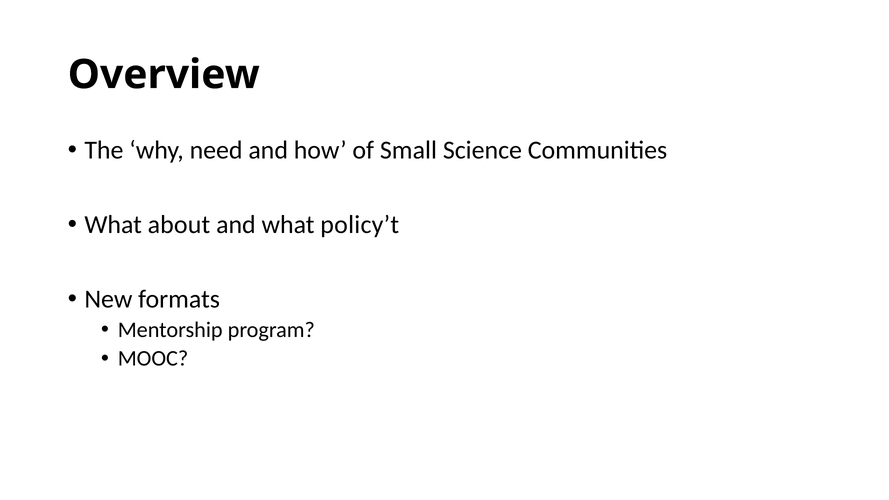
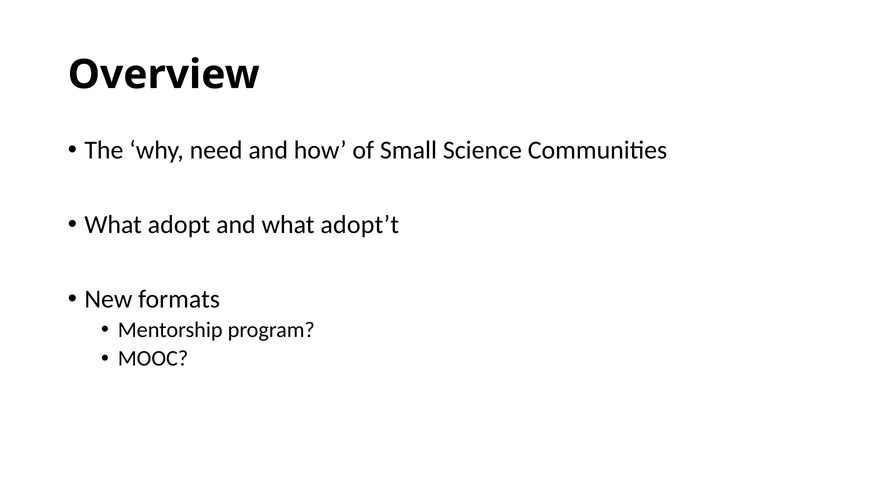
about: about -> adopt
policy’t: policy’t -> adopt’t
